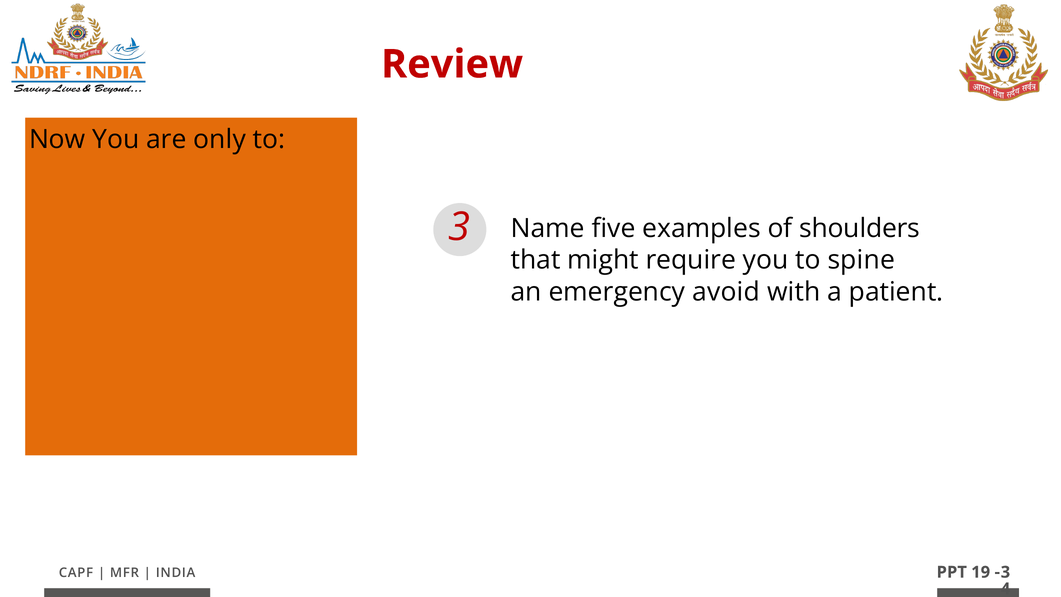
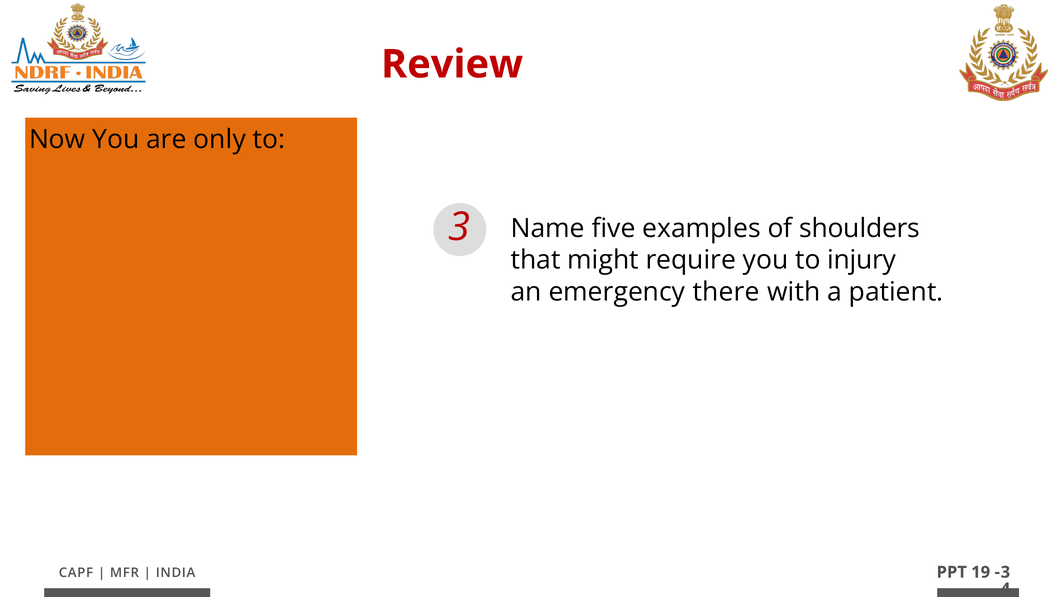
spine: spine -> injury
avoid: avoid -> there
